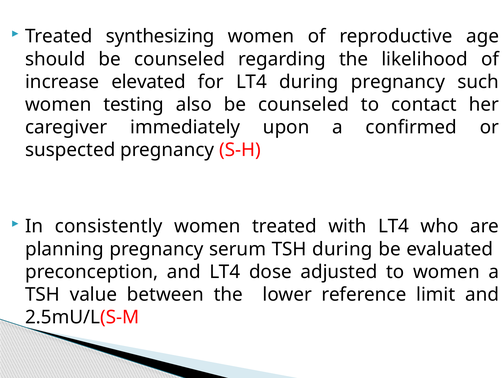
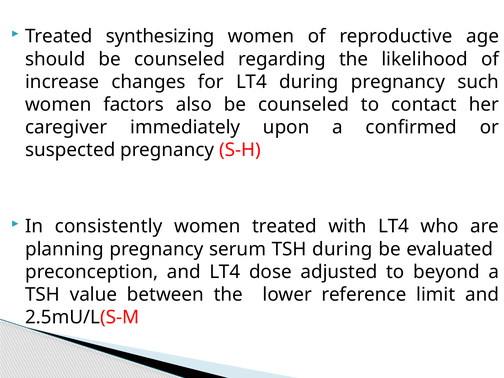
elevated: elevated -> changes
testing: testing -> factors
to women: women -> beyond
